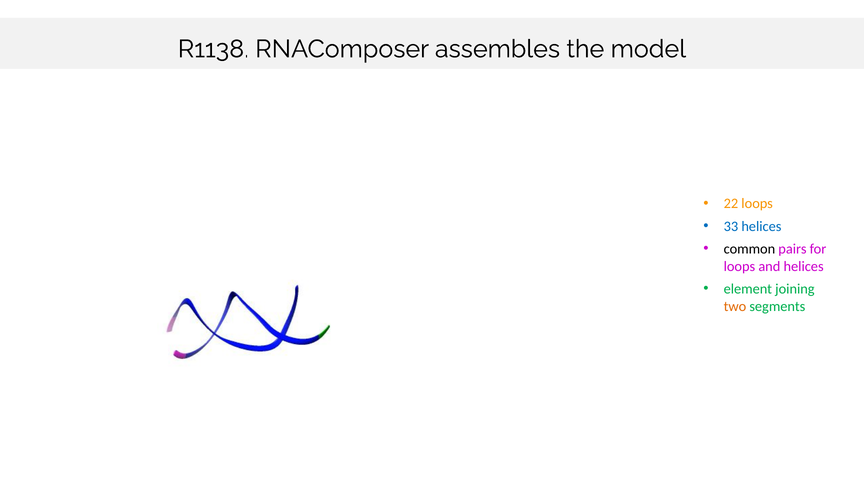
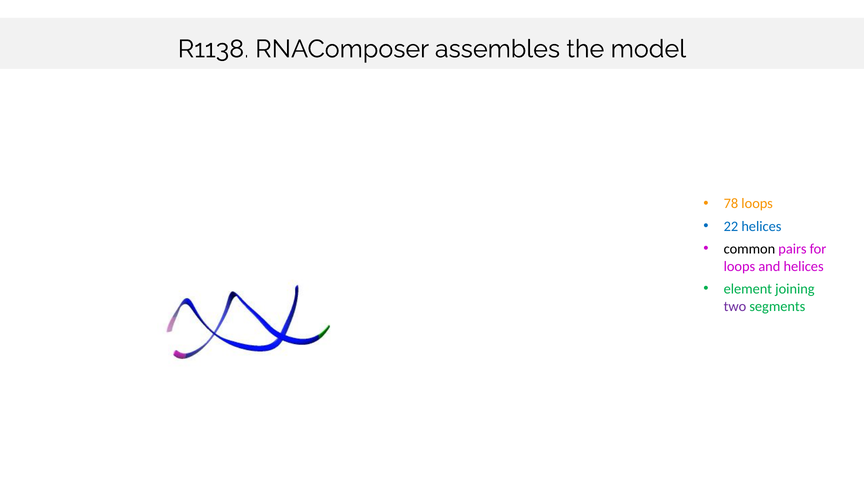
22: 22 -> 78
33: 33 -> 22
two colour: orange -> purple
